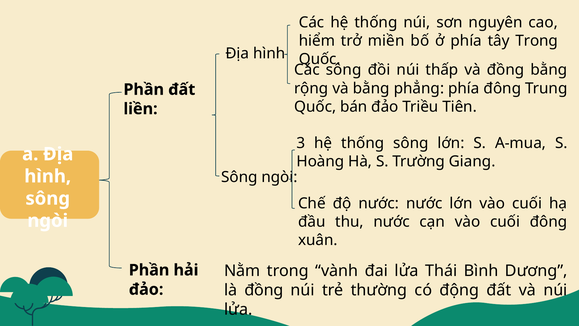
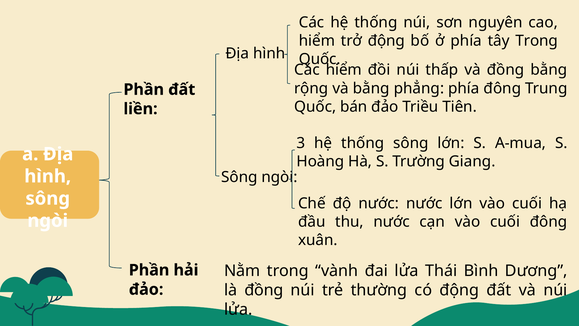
trở miền: miền -> động
Các sông: sông -> hiểm
